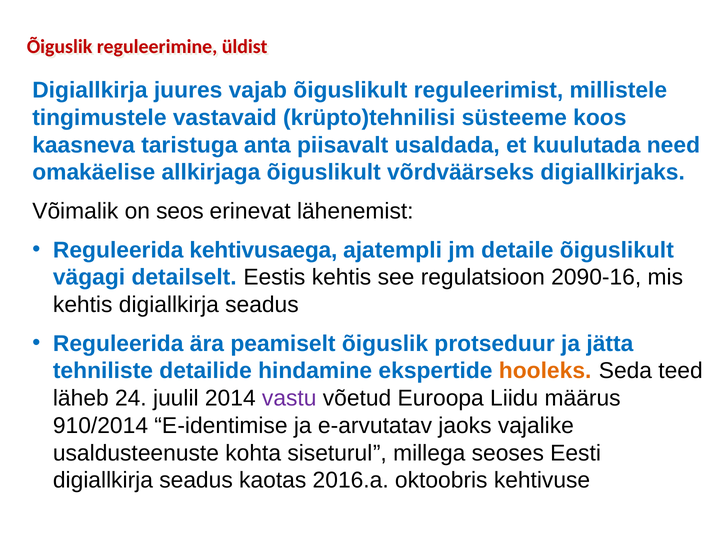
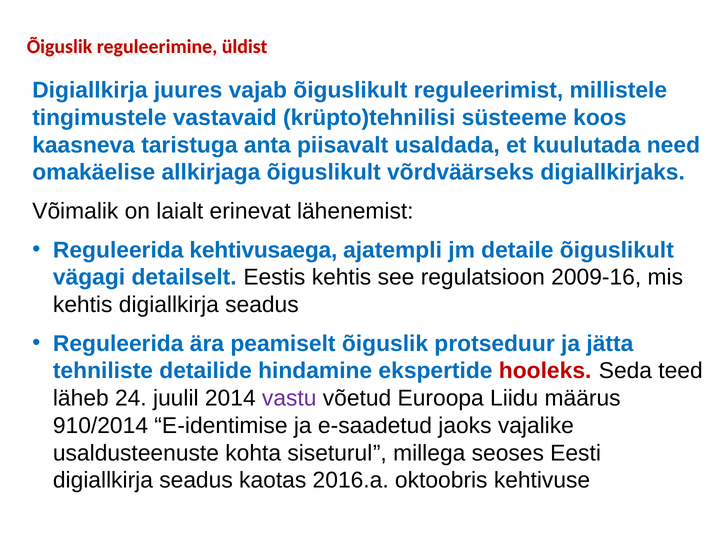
seos: seos -> laialt
2090-16: 2090-16 -> 2009-16
hooleks colour: orange -> red
e-arvutatav: e-arvutatav -> e-saadetud
